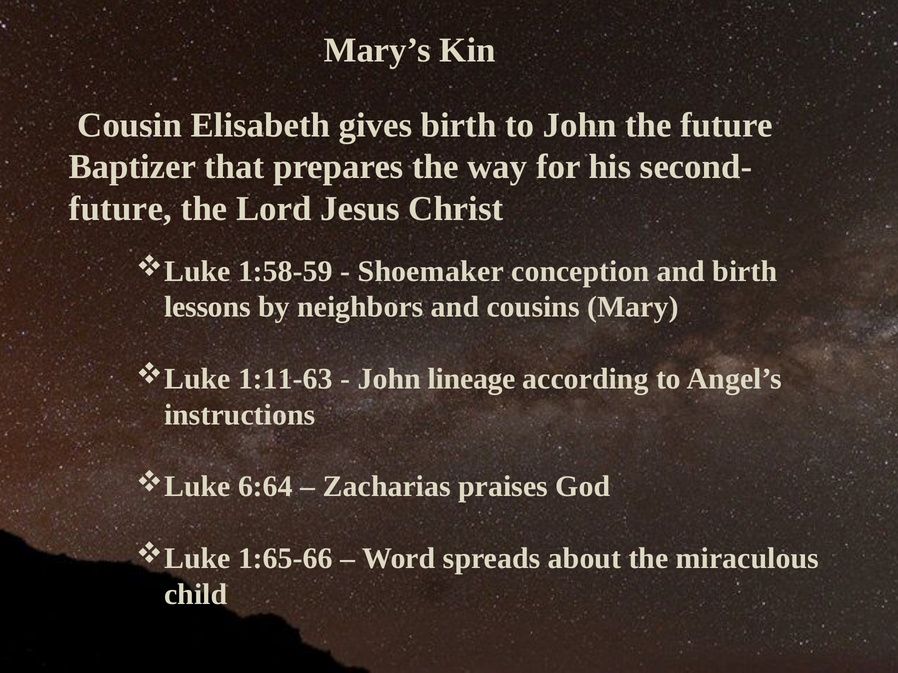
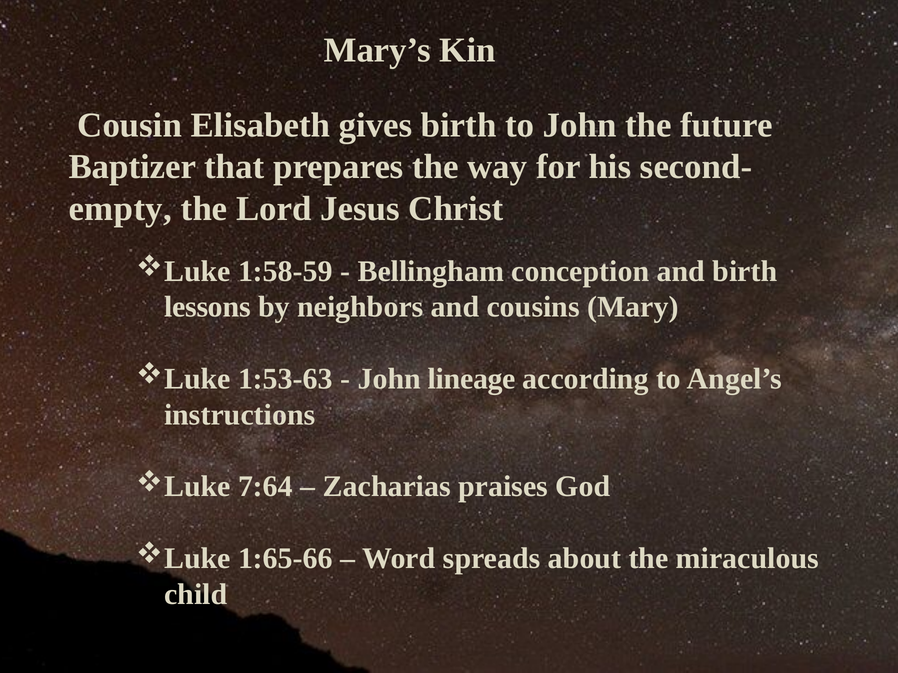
future at (120, 209): future -> empty
Shoemaker: Shoemaker -> Bellingham
1:11-63: 1:11-63 -> 1:53-63
6:64: 6:64 -> 7:64
